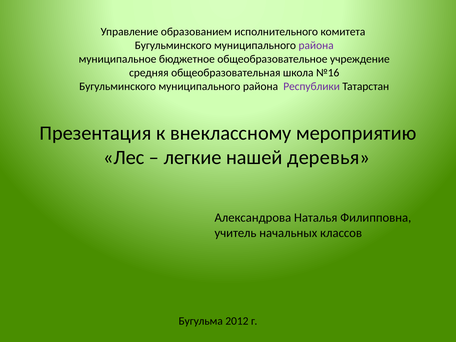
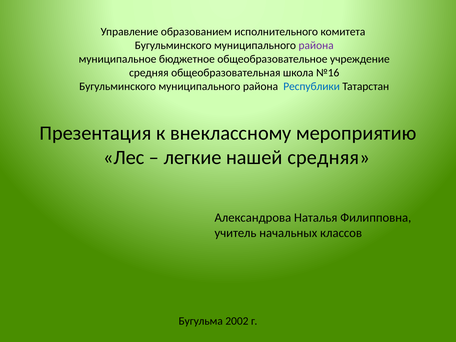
Республики colour: purple -> blue
нашей деревья: деревья -> средняя
2012: 2012 -> 2002
